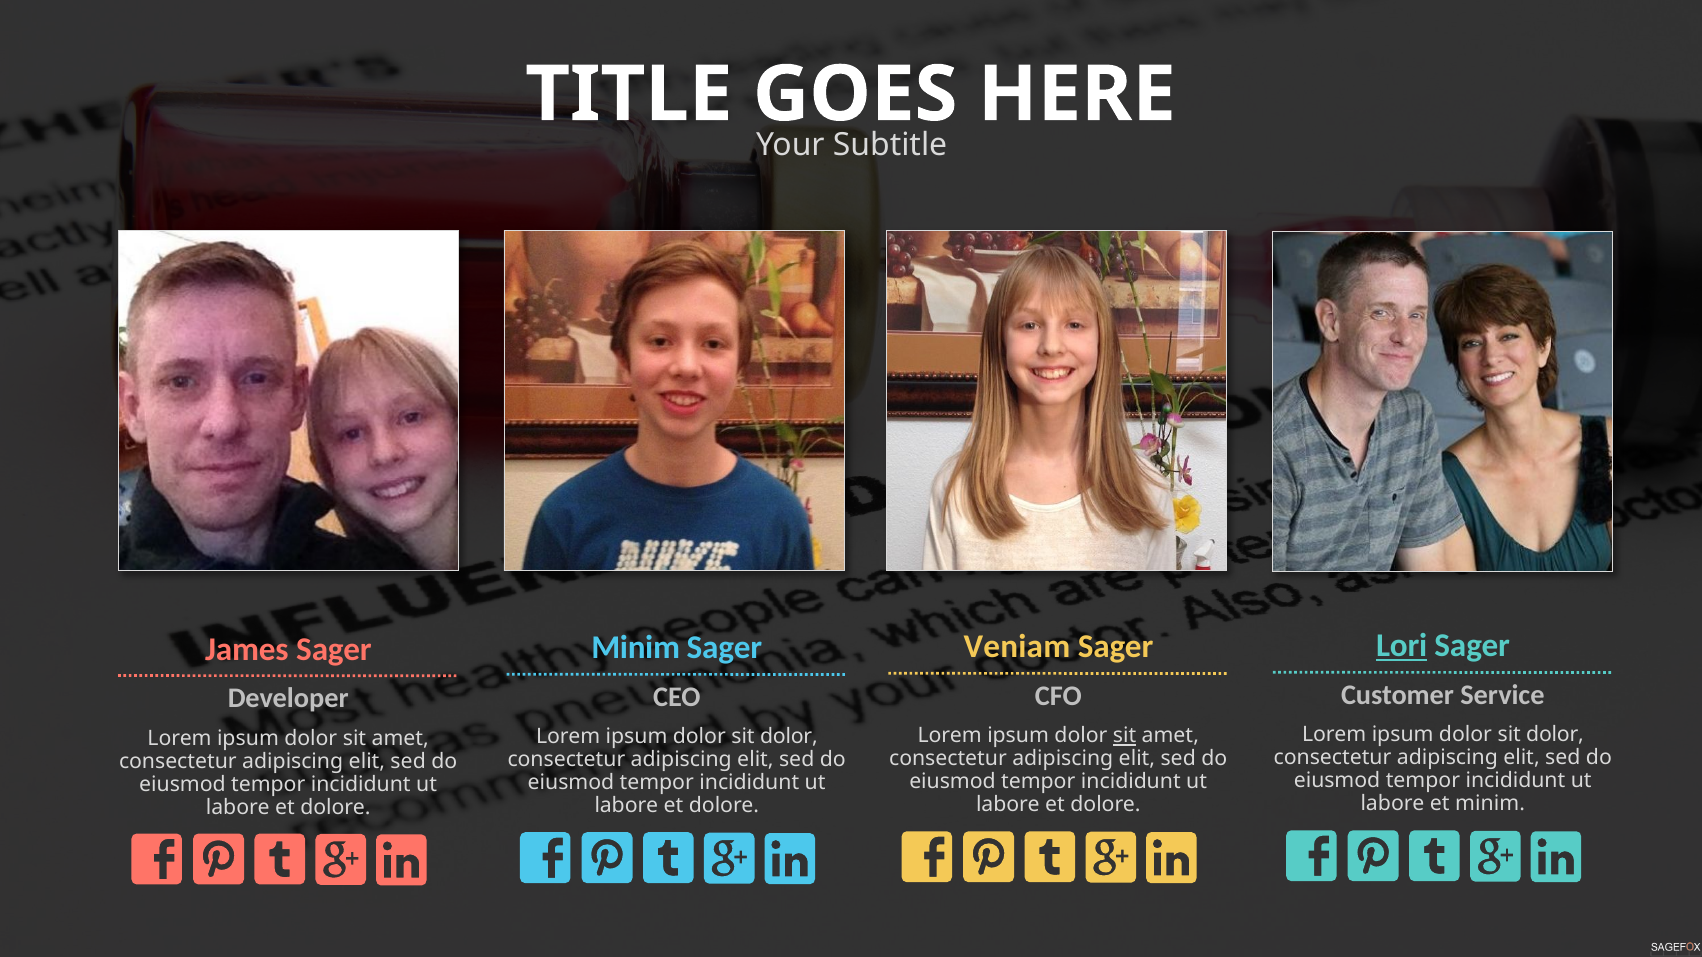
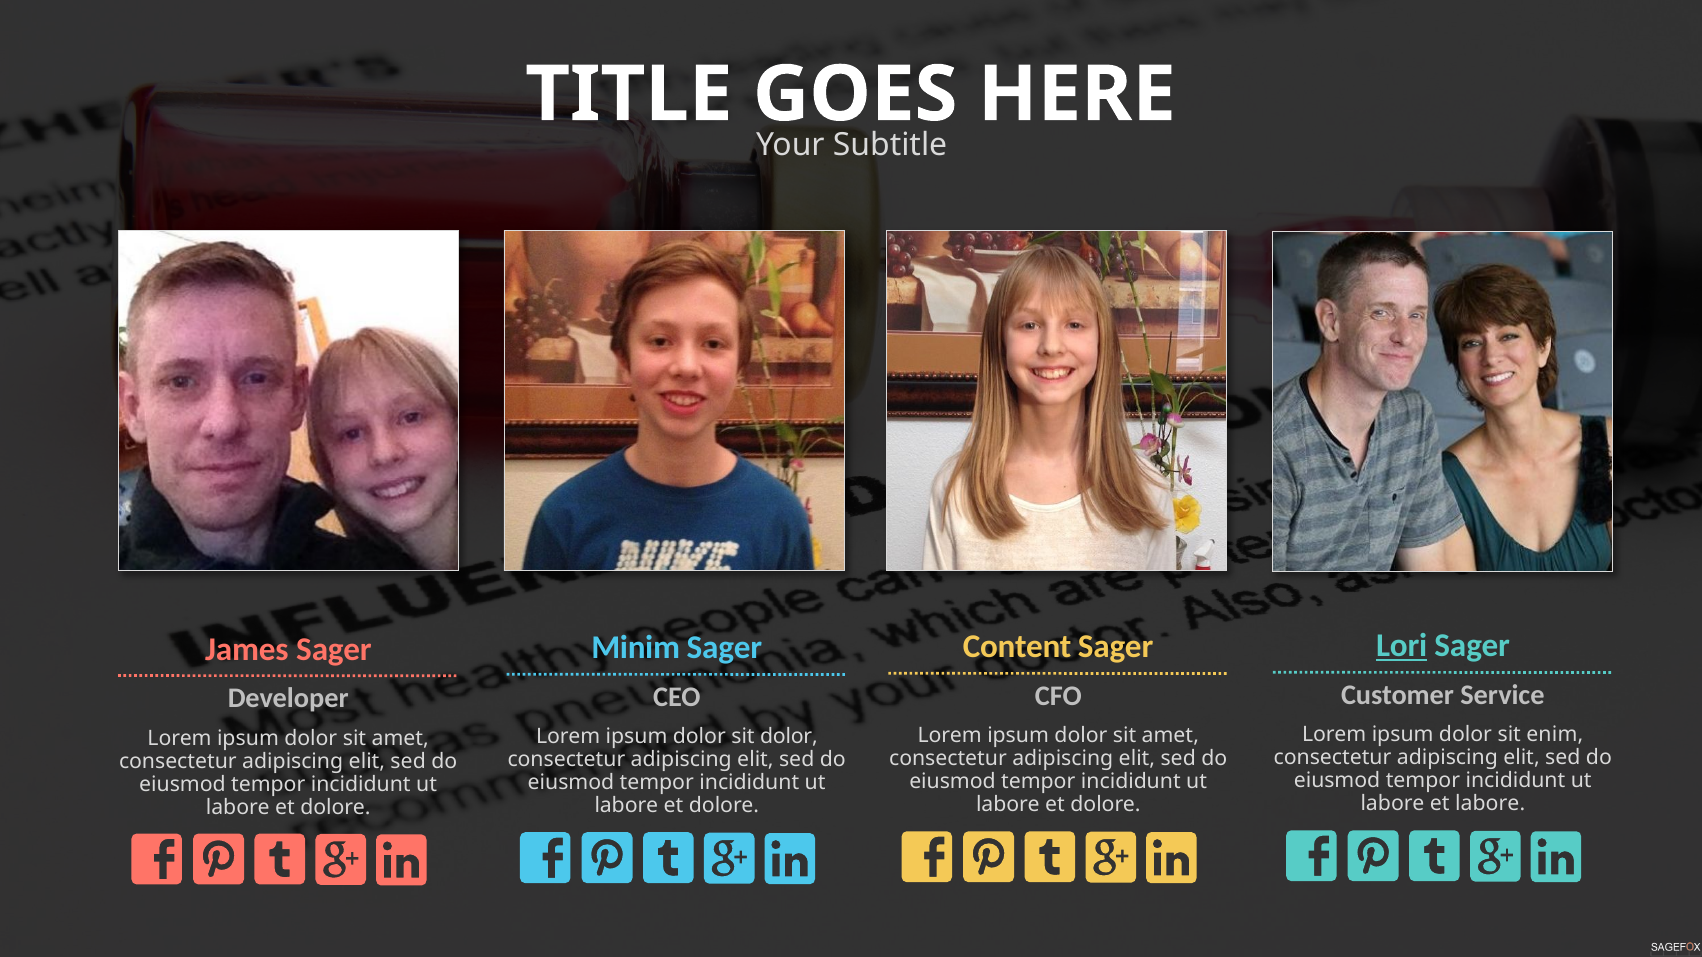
Veniam: Veniam -> Content
dolor at (1555, 735): dolor -> enim
sit at (1125, 736) underline: present -> none
et minim: minim -> labore
